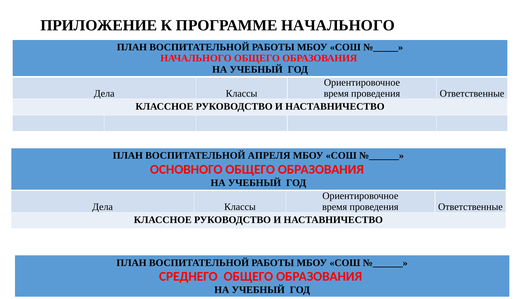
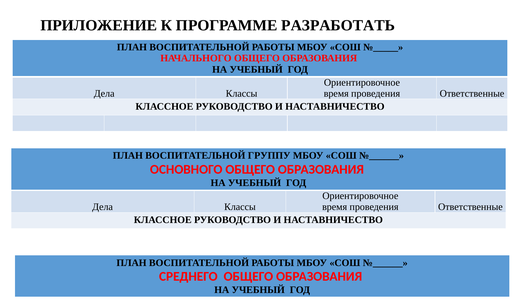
ПРОГРАММЕ НАЧАЛЬНОГО: НАЧАЛЬНОГО -> РАЗРАБОТАТЬ
АПРЕЛЯ: АПРЕЛЯ -> ГРУППУ
